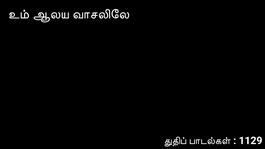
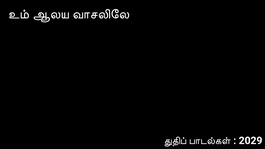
1129: 1129 -> 2029
